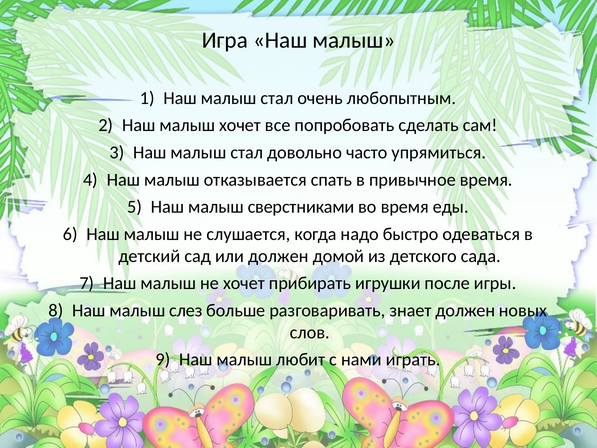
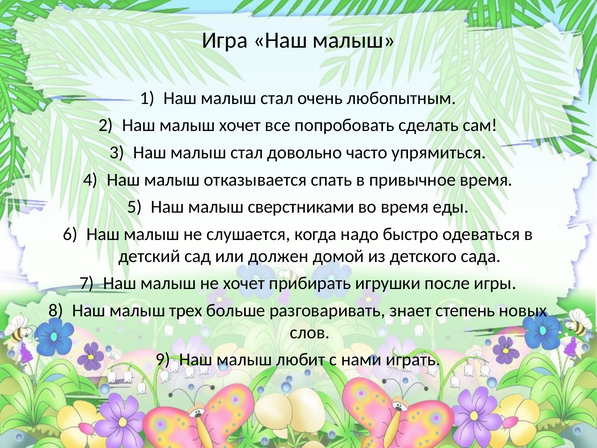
слез: слез -> трех
знает должен: должен -> степень
